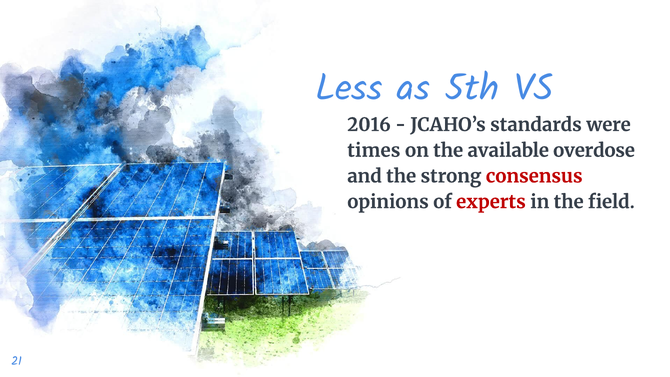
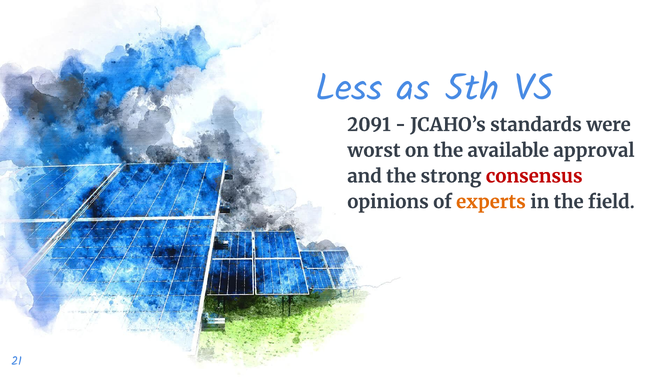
2016: 2016 -> 2091
times: times -> worst
overdose: overdose -> approval
experts colour: red -> orange
